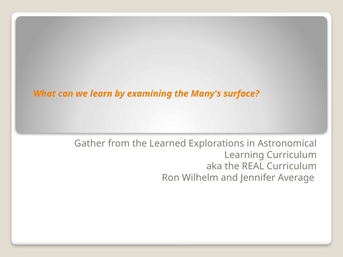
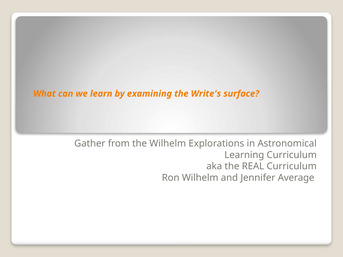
Many's: Many's -> Write's
the Learned: Learned -> Wilhelm
